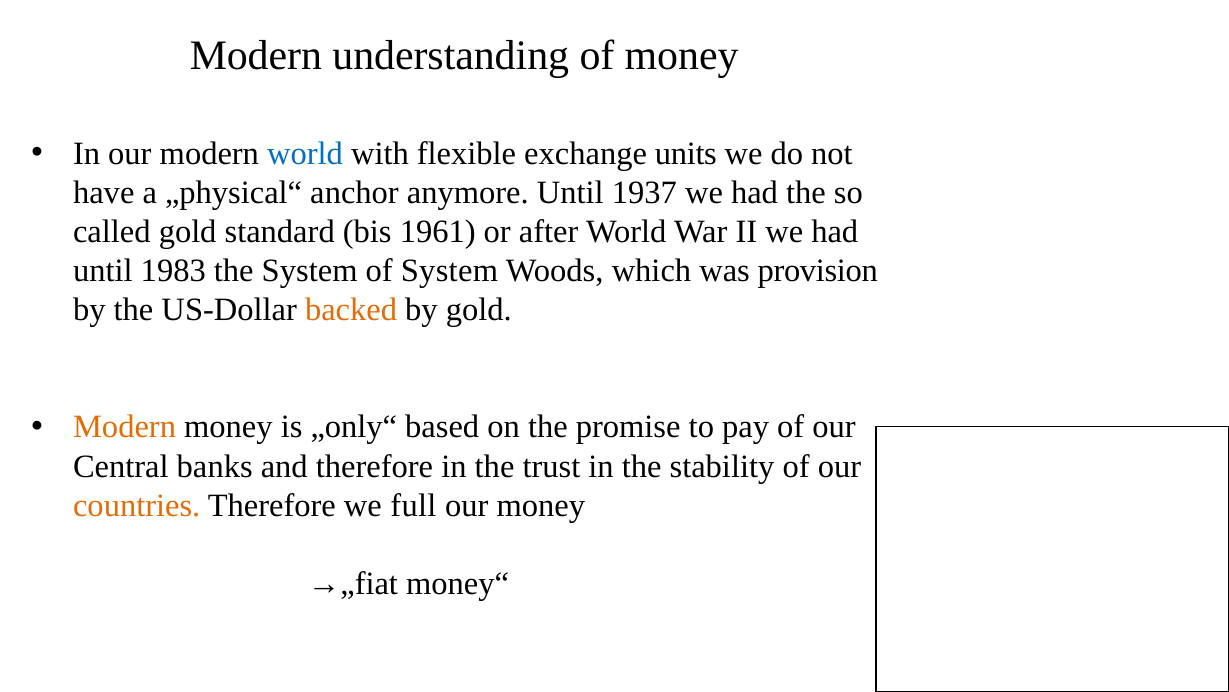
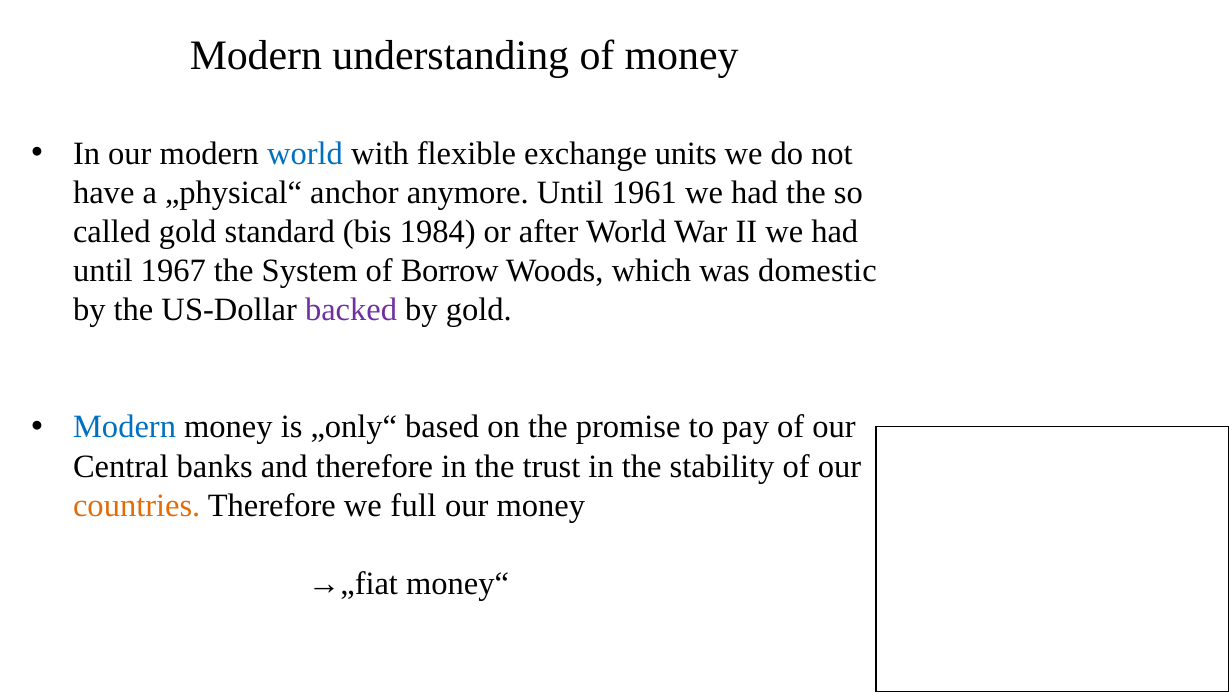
1937: 1937 -> 1961
1961: 1961 -> 1984
1983: 1983 -> 1967
of System: System -> Borrow
provision: provision -> domestic
backed colour: orange -> purple
Modern at (125, 427) colour: orange -> blue
